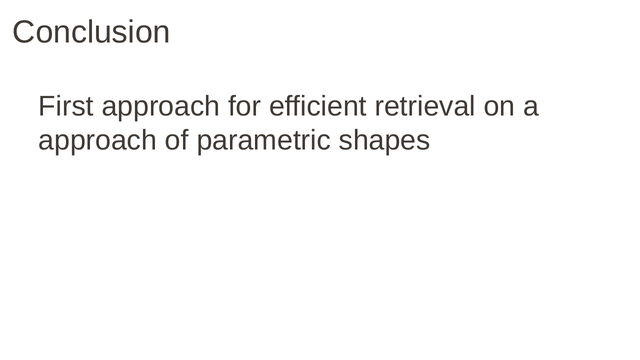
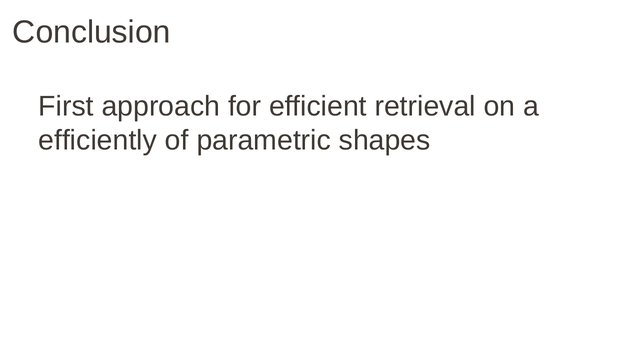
approach at (98, 140): approach -> efficiently
